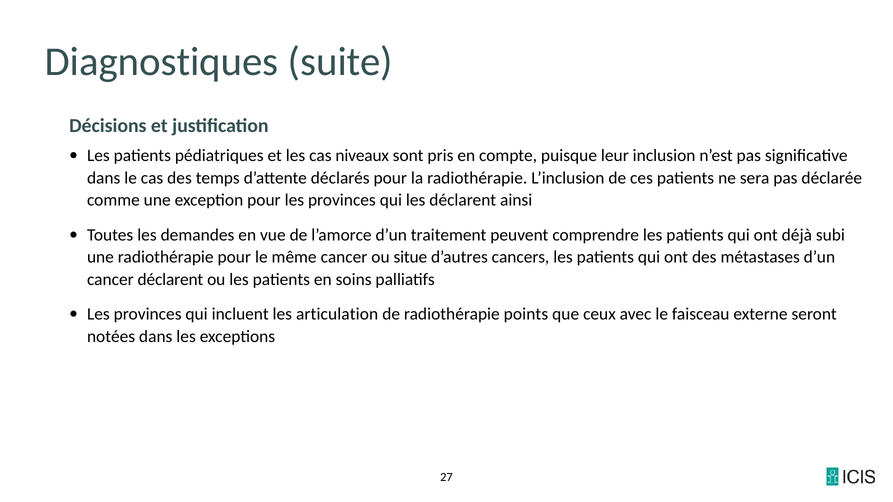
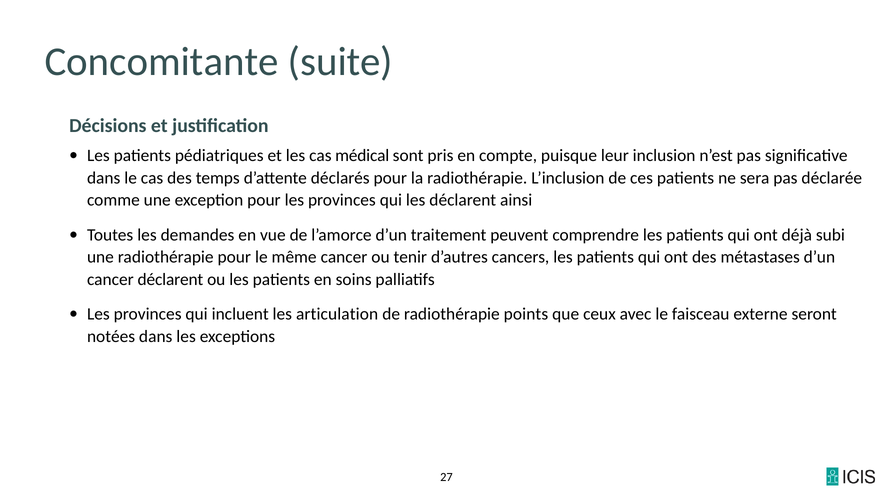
Diagnostiques: Diagnostiques -> Concomitante
niveaux: niveaux -> médical
situe: situe -> tenir
